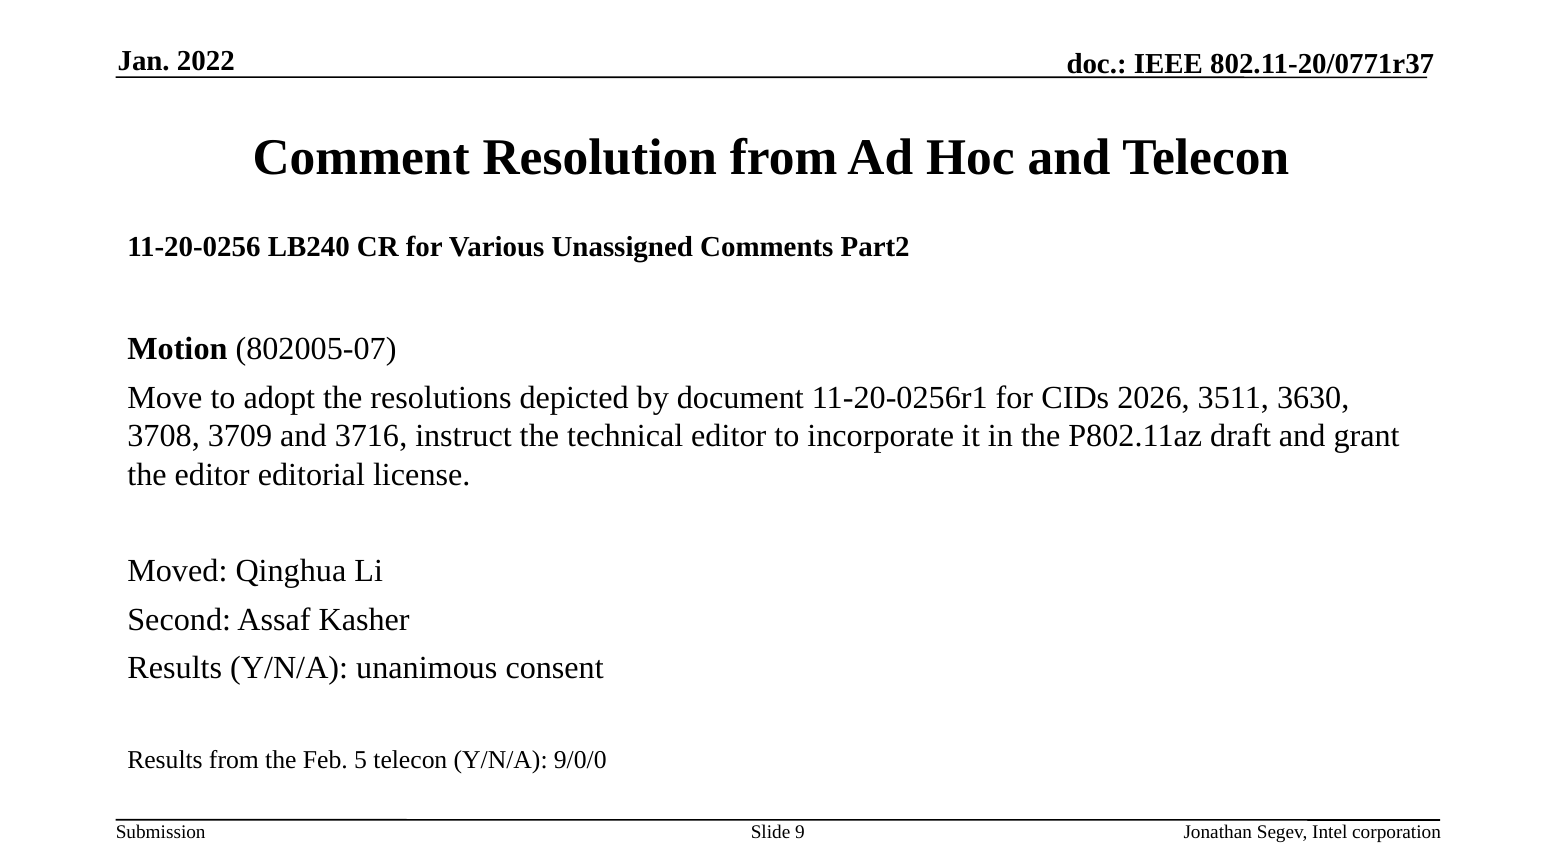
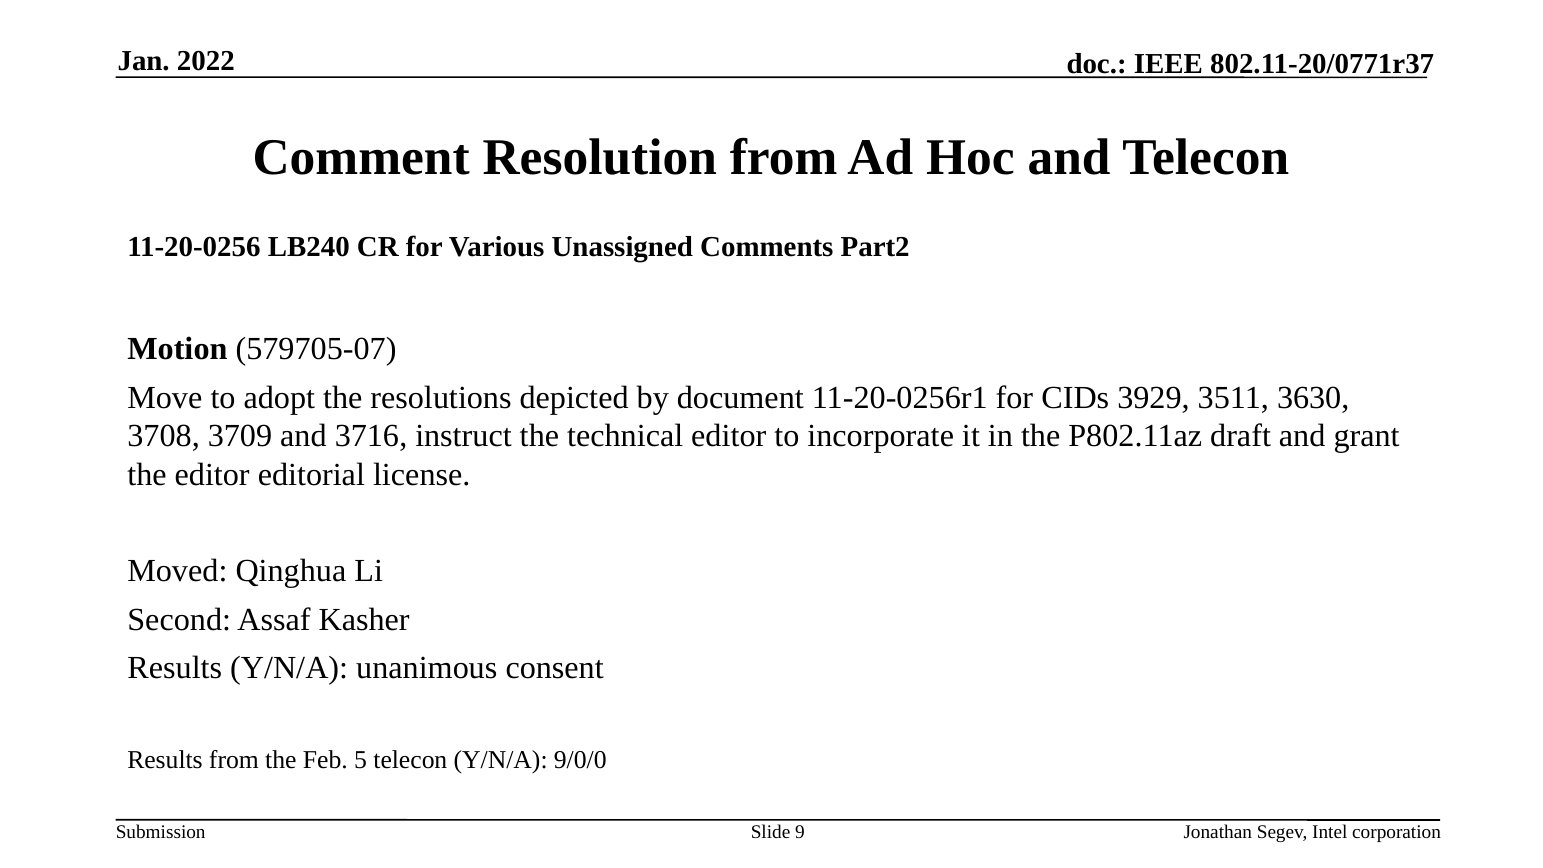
802005-07: 802005-07 -> 579705-07
2026: 2026 -> 3929
